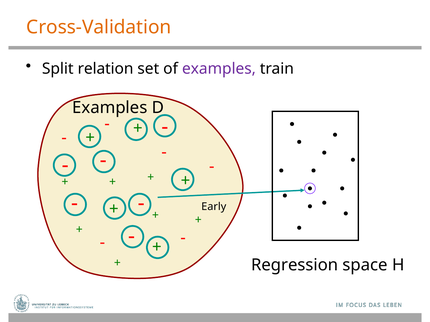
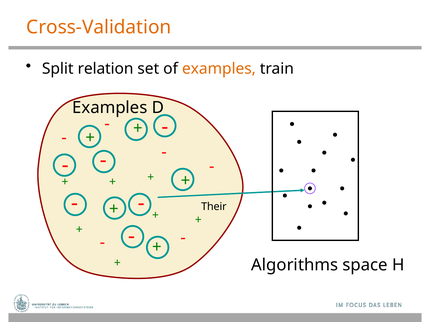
examples at (219, 69) colour: purple -> orange
Early: Early -> Their
Regression: Regression -> Algorithms
